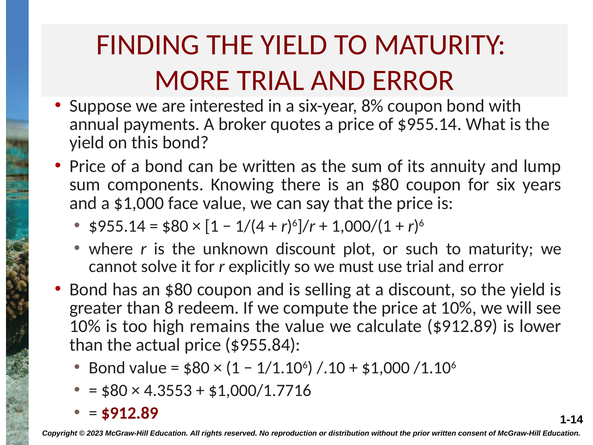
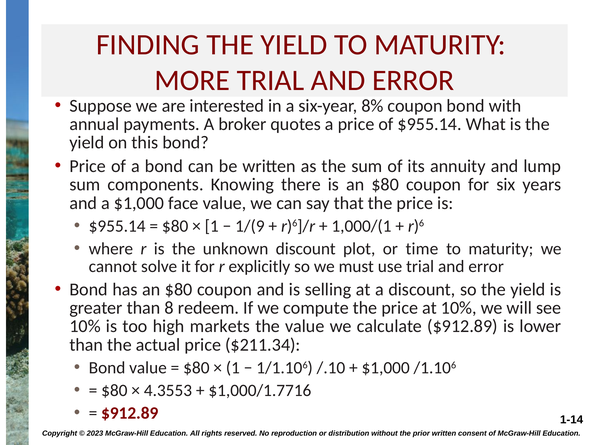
1/(4: 1/(4 -> 1/(9
such: such -> time
remains: remains -> markets
$955.84: $955.84 -> $211.34
